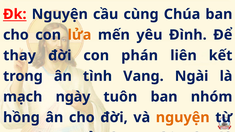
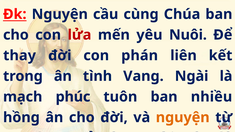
lửa colour: orange -> red
Đình: Đình -> Nuôi
ngày: ngày -> phúc
nhóm: nhóm -> nhiều
